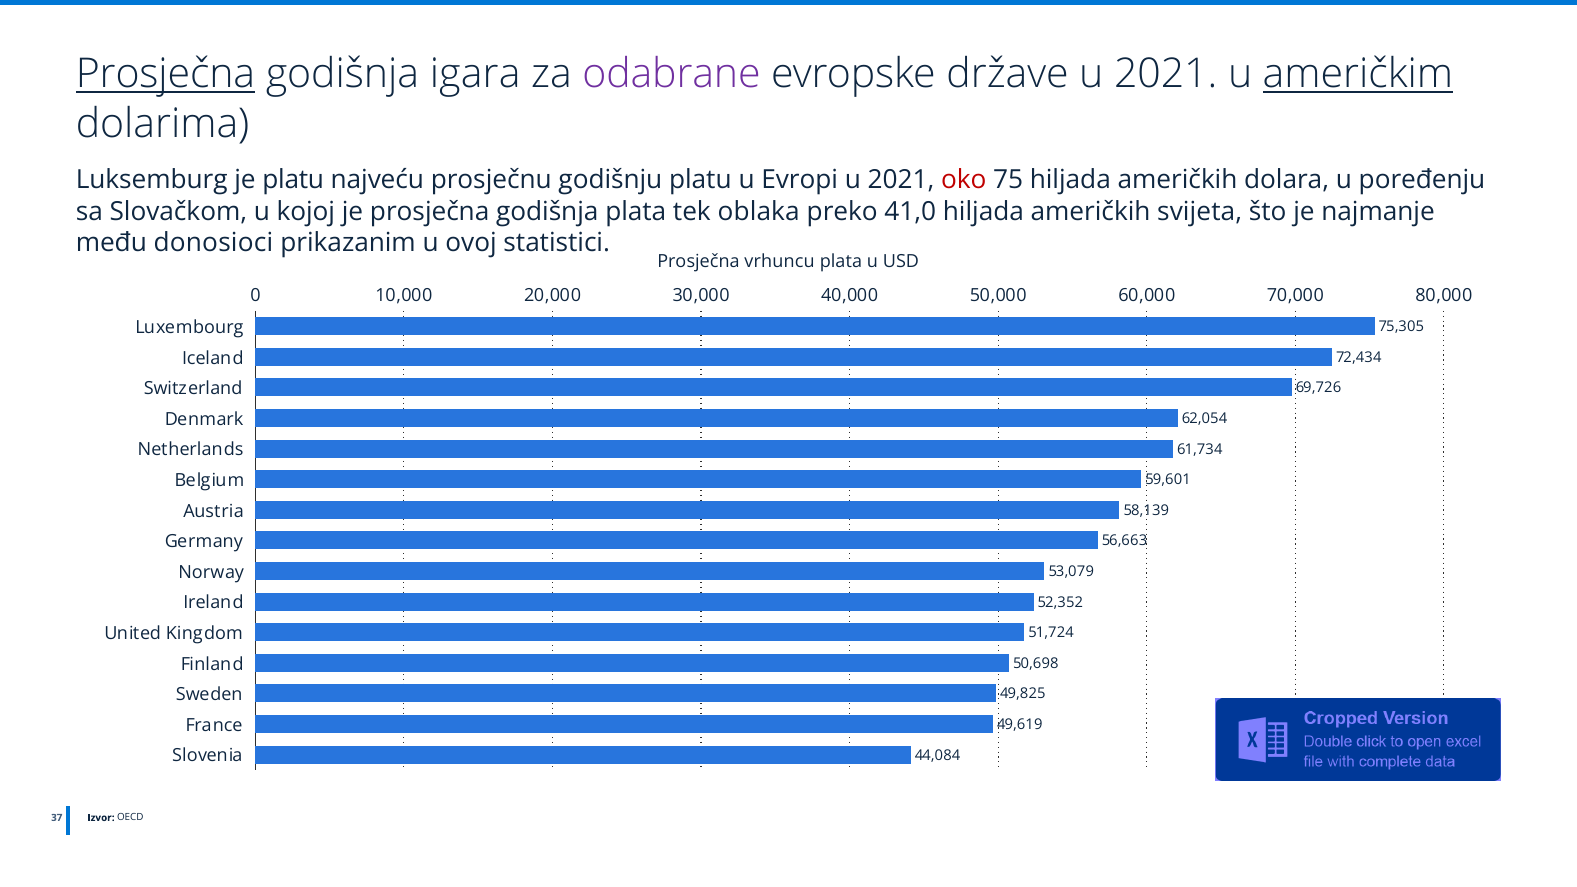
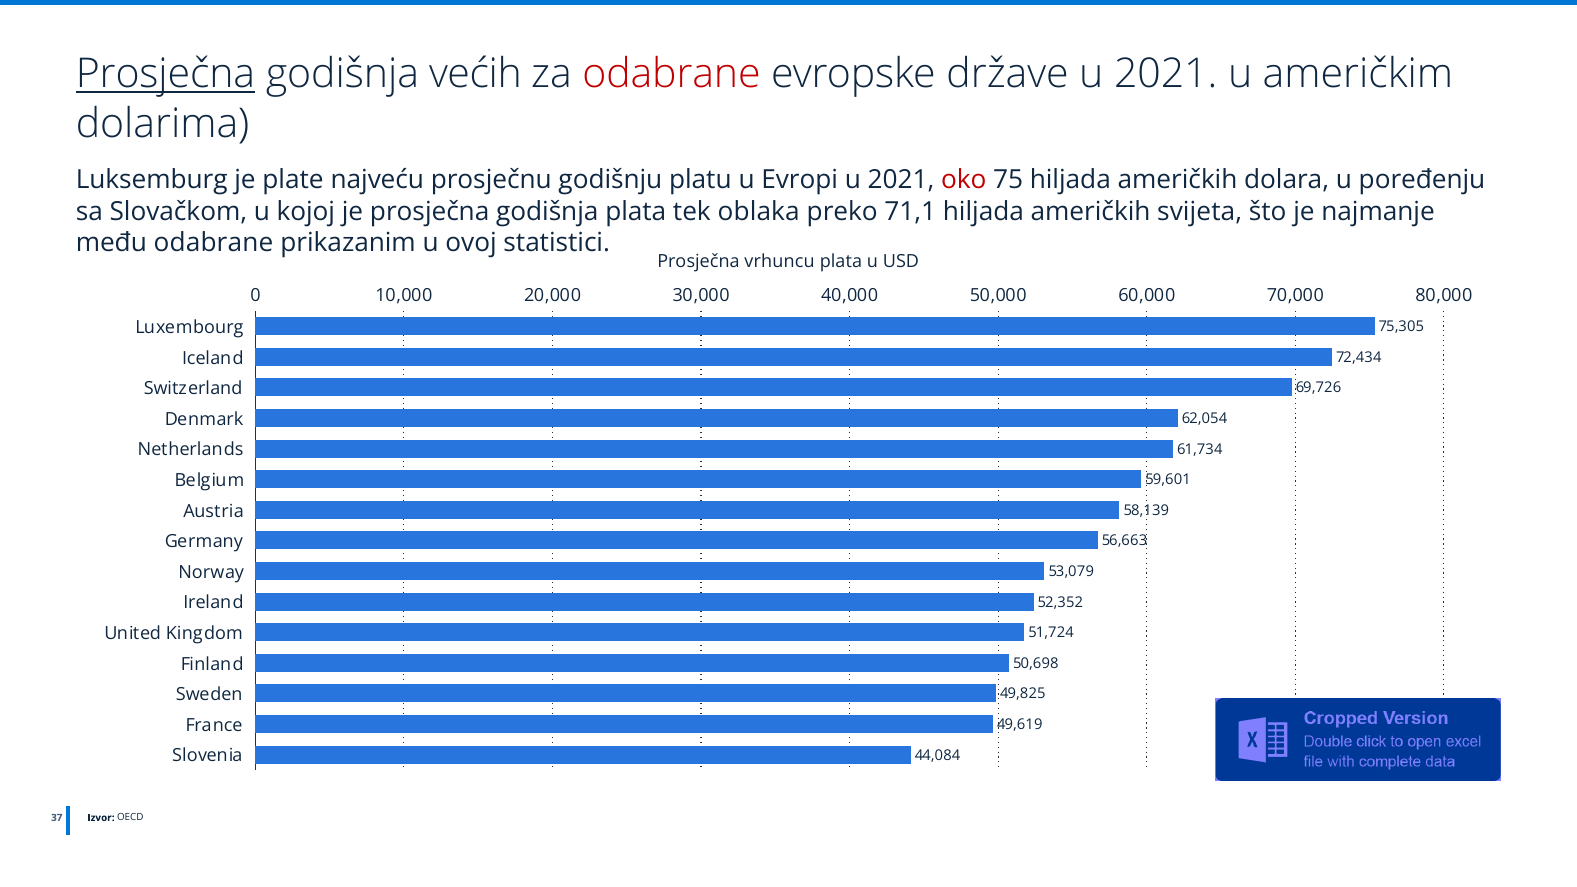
igara: igara -> većih
odabrane at (671, 74) colour: purple -> red
američkim underline: present -> none
je platu: platu -> plate
41,0: 41,0 -> 71,1
među donosioci: donosioci -> odabrane
